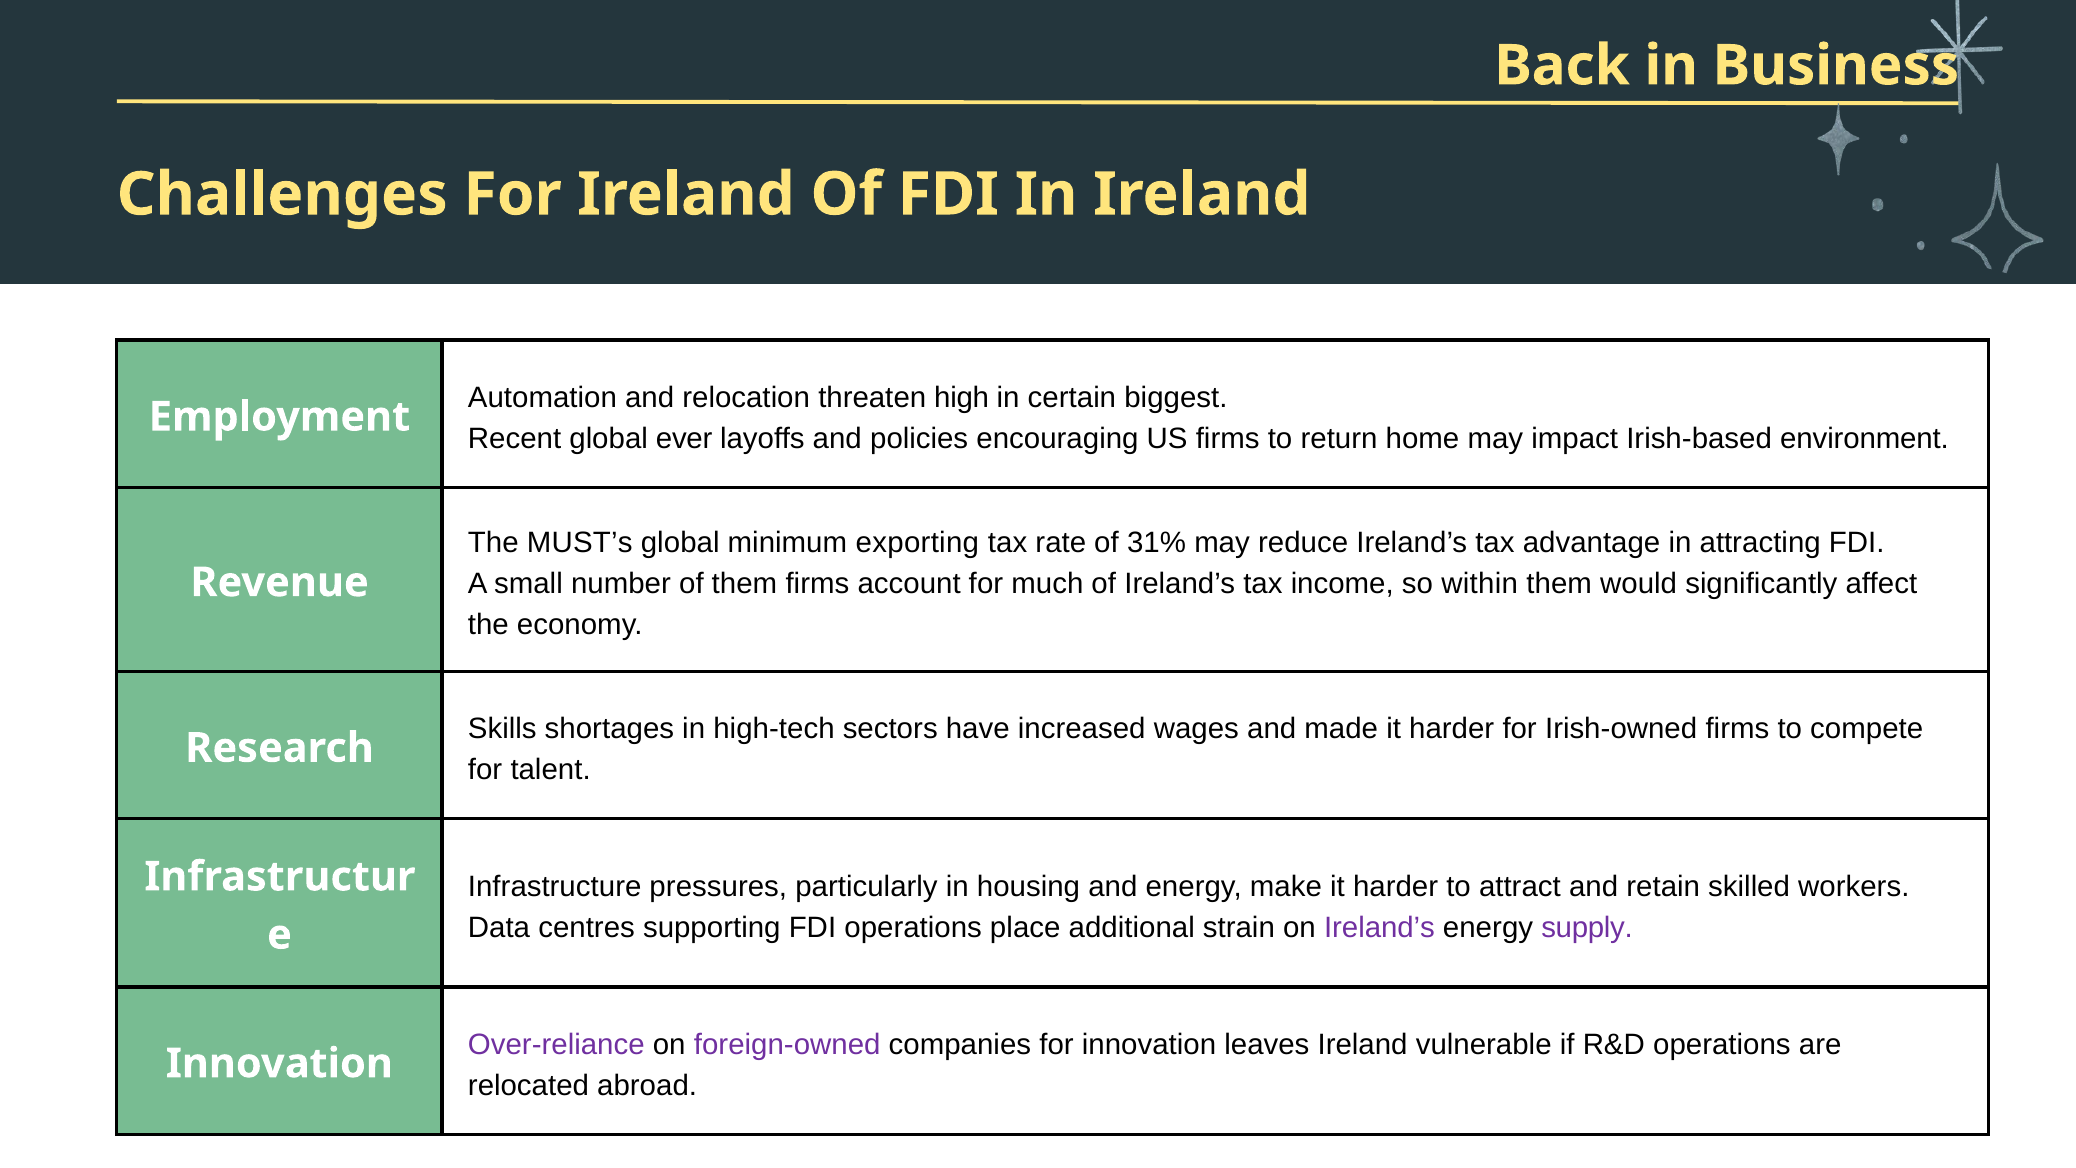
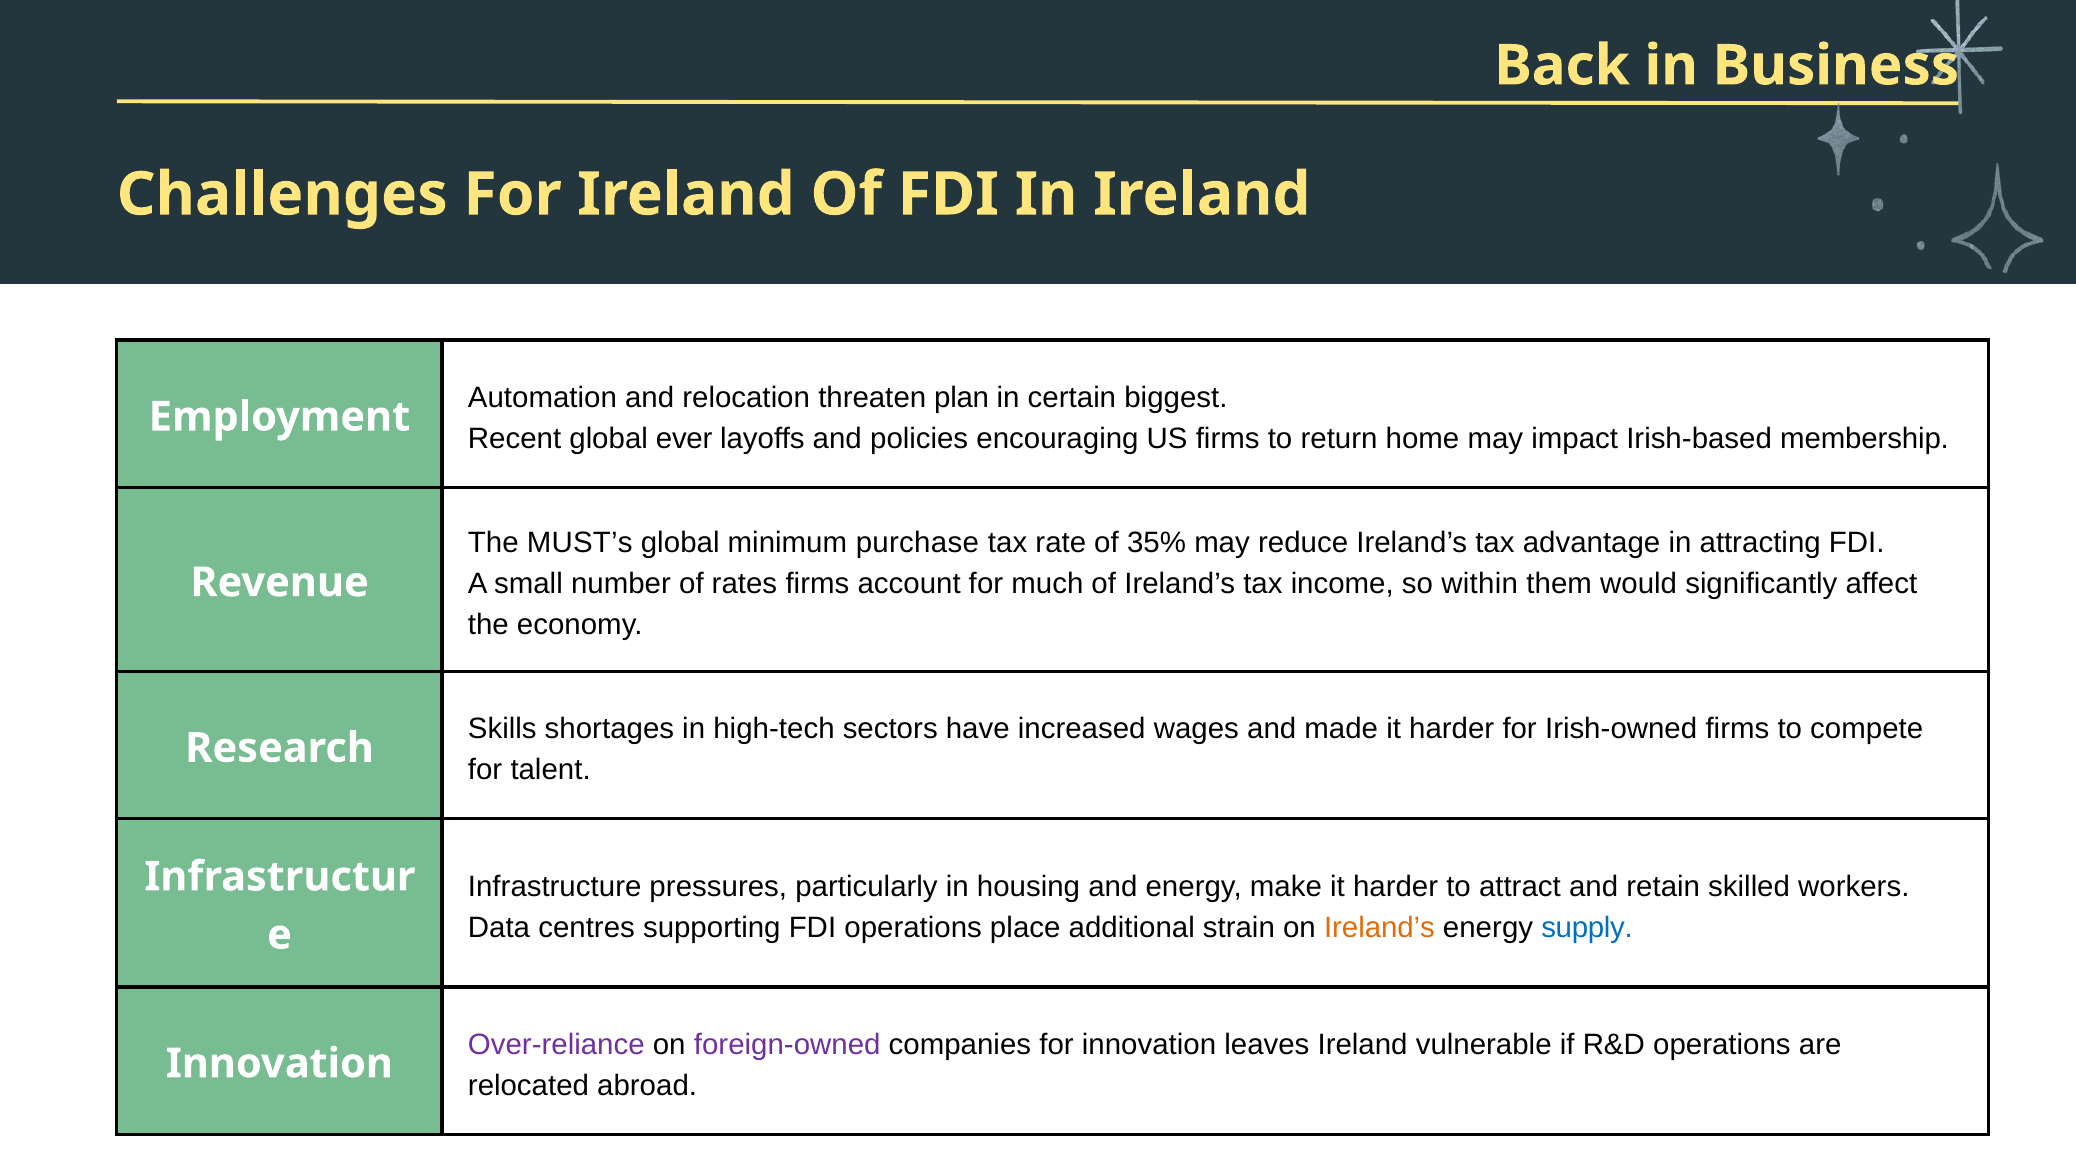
high: high -> plan
environment: environment -> membership
exporting: exporting -> purchase
31%: 31% -> 35%
of them: them -> rates
Ireland’s at (1379, 928) colour: purple -> orange
supply colour: purple -> blue
